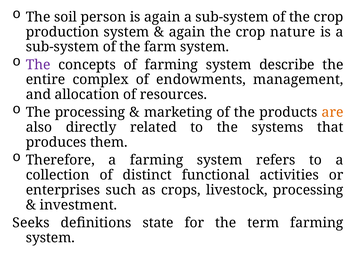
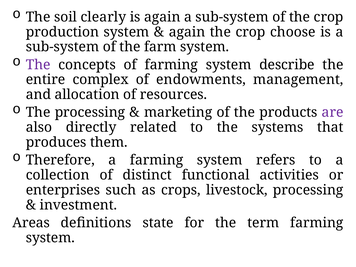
person: person -> clearly
nature: nature -> choose
are colour: orange -> purple
Seeks: Seeks -> Areas
